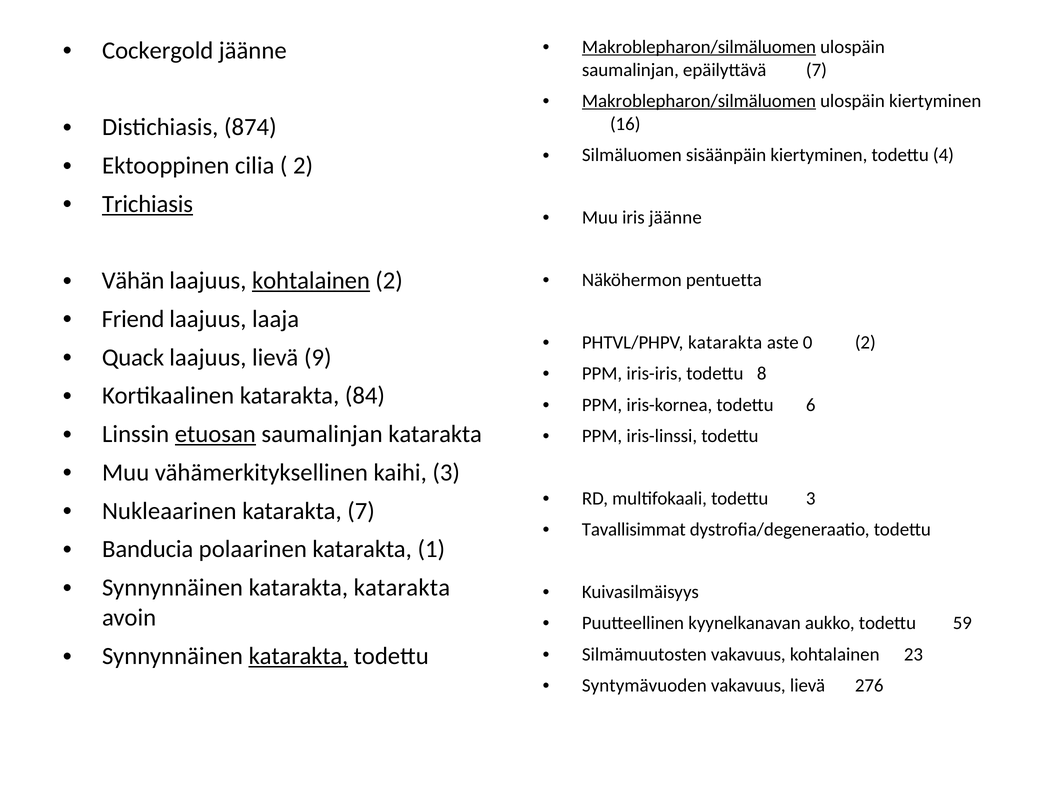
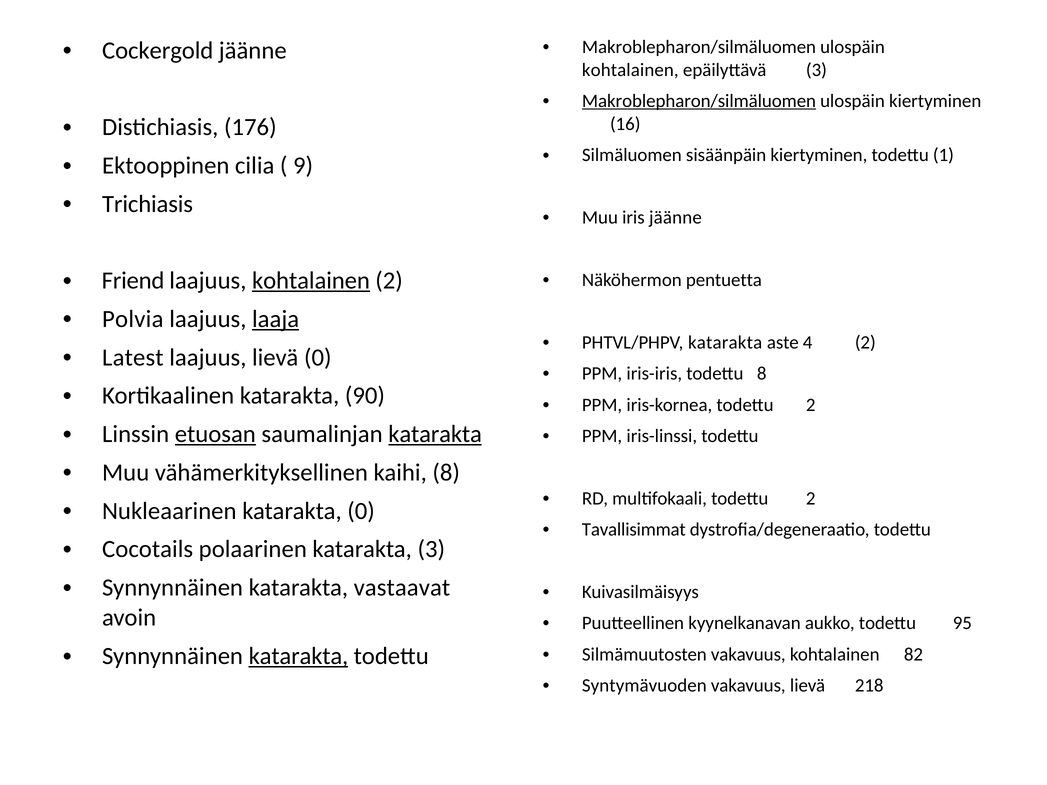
Makroblepharon/silmäluomen at (699, 47) underline: present -> none
saumalinjan at (630, 70): saumalinjan -> kohtalainen
epäilyttävä 7: 7 -> 3
874: 874 -> 176
4: 4 -> 1
2 at (303, 166): 2 -> 9
Trichiasis underline: present -> none
Vähän: Vähän -> Friend
Friend: Friend -> Polvia
laaja underline: none -> present
0: 0 -> 4
Quack: Quack -> Latest
lievä 9: 9 -> 0
84: 84 -> 90
iris-kornea todettu 6: 6 -> 2
katarakta at (435, 434) underline: none -> present
kaihi 3: 3 -> 8
multifokaali todettu 3: 3 -> 2
katarakta 7: 7 -> 0
Banducia: Banducia -> Cocotails
katarakta 1: 1 -> 3
katarakta katarakta: katarakta -> vastaavat
59: 59 -> 95
23: 23 -> 82
276: 276 -> 218
